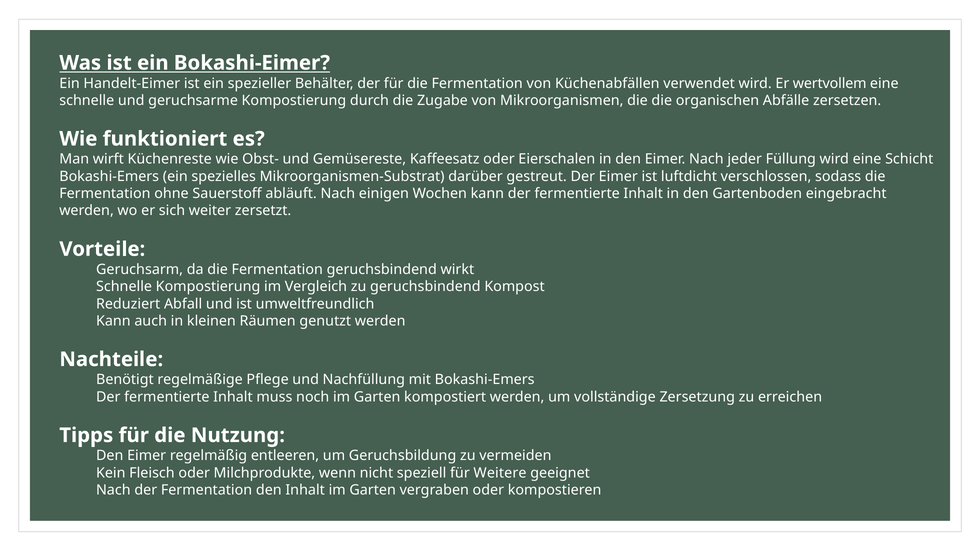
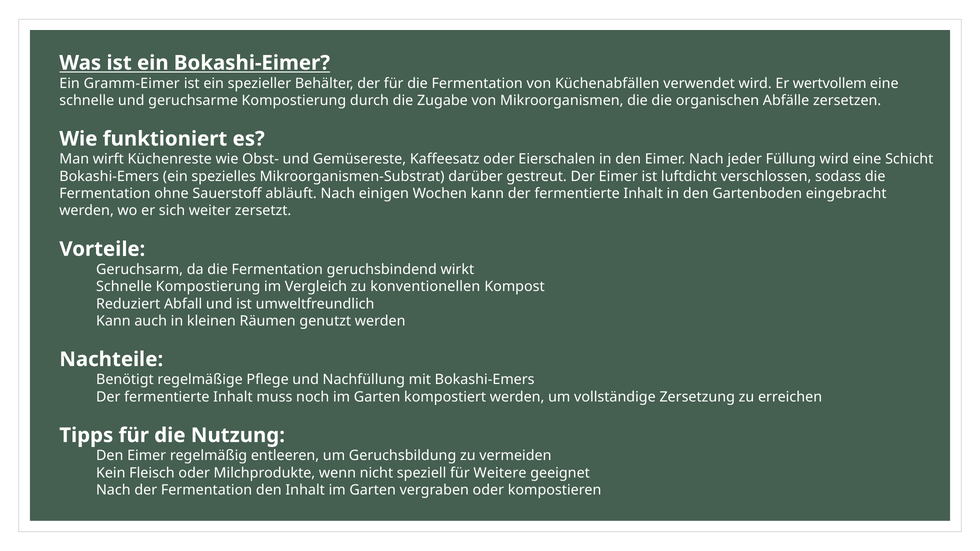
Handelt-Eimer: Handelt-Eimer -> Gramm-Eimer
zu geruchsbindend: geruchsbindend -> konventionellen
